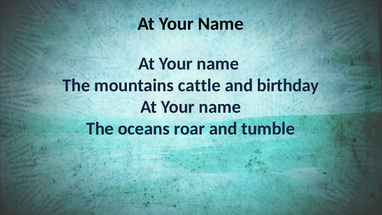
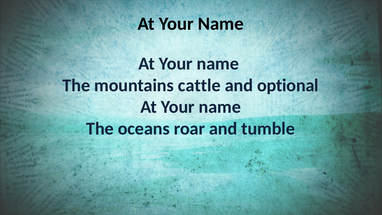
birthday: birthday -> optional
